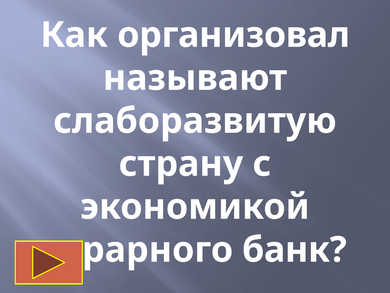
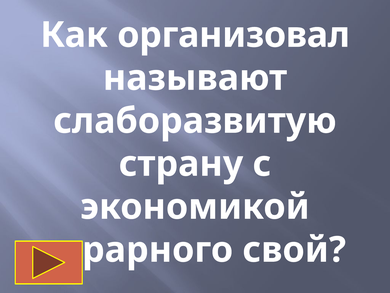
банк: банк -> свой
